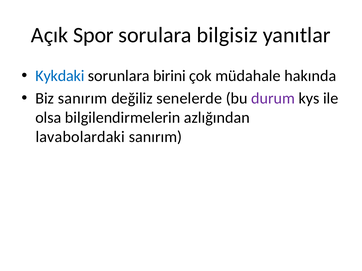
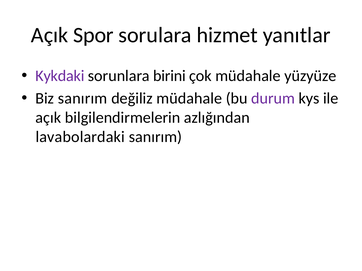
bilgisiz: bilgisiz -> hizmet
Kykdaki colour: blue -> purple
hakında: hakında -> yüzyüze
değiliz senelerde: senelerde -> müdahale
olsa at (48, 118): olsa -> açık
